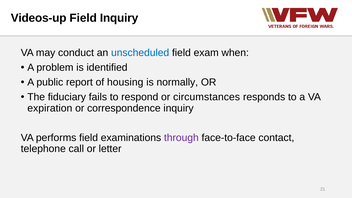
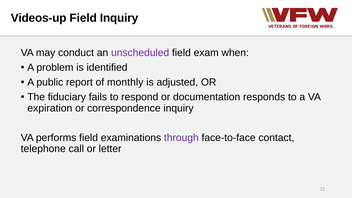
unscheduled colour: blue -> purple
housing: housing -> monthly
normally: normally -> adjusted
circumstances: circumstances -> documentation
